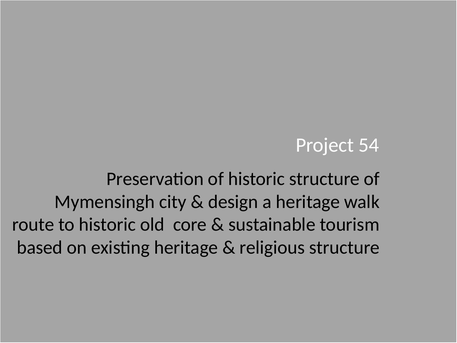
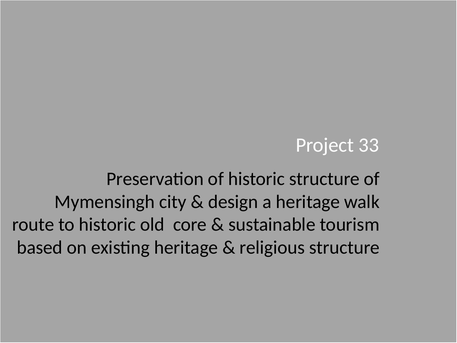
54: 54 -> 33
